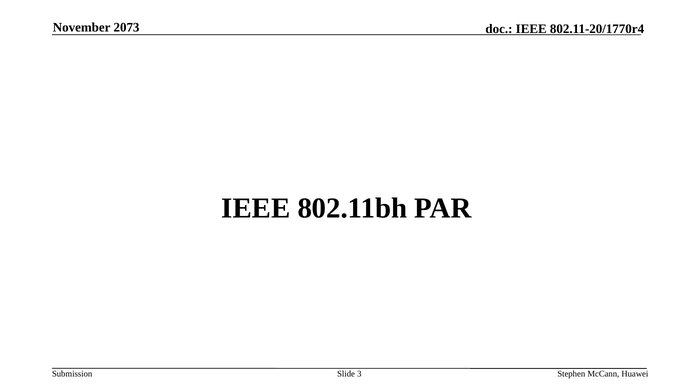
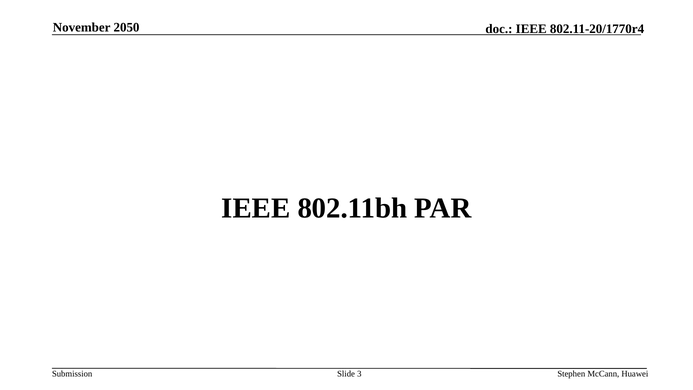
2073: 2073 -> 2050
